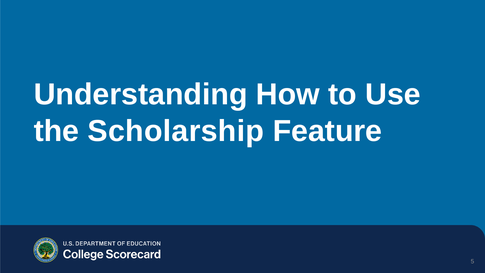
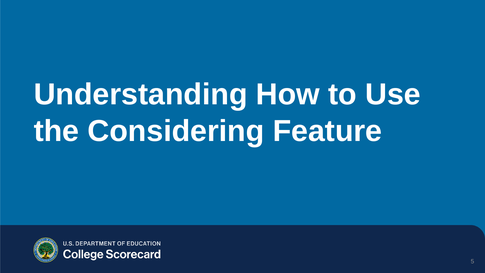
Scholarship: Scholarship -> Considering
